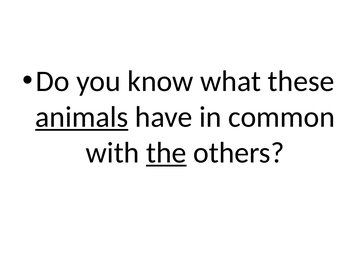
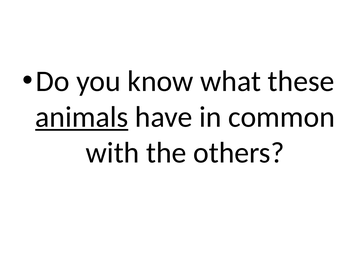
the underline: present -> none
